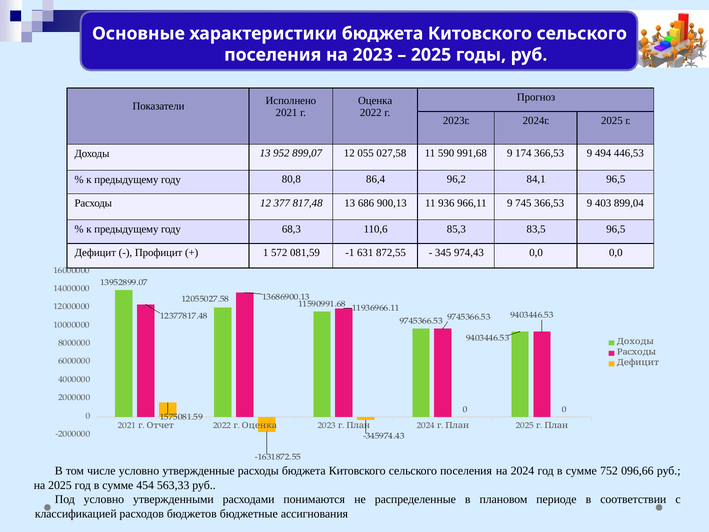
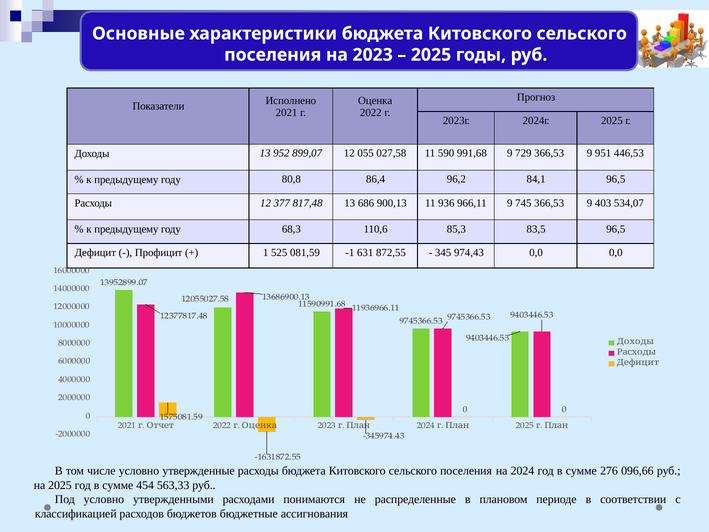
174: 174 -> 729
494: 494 -> 951
899,04: 899,04 -> 534,07
572: 572 -> 525
752: 752 -> 276
